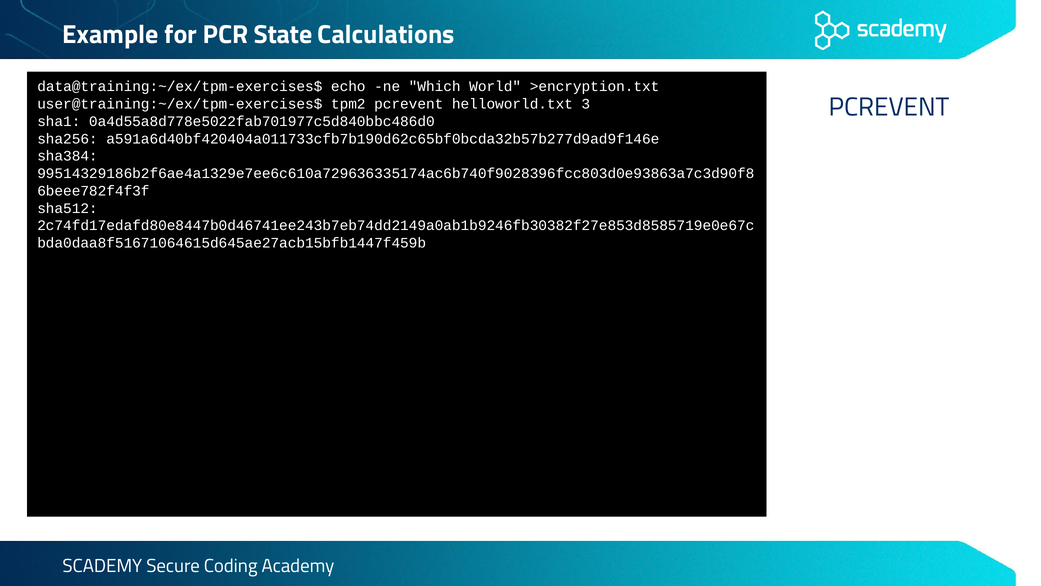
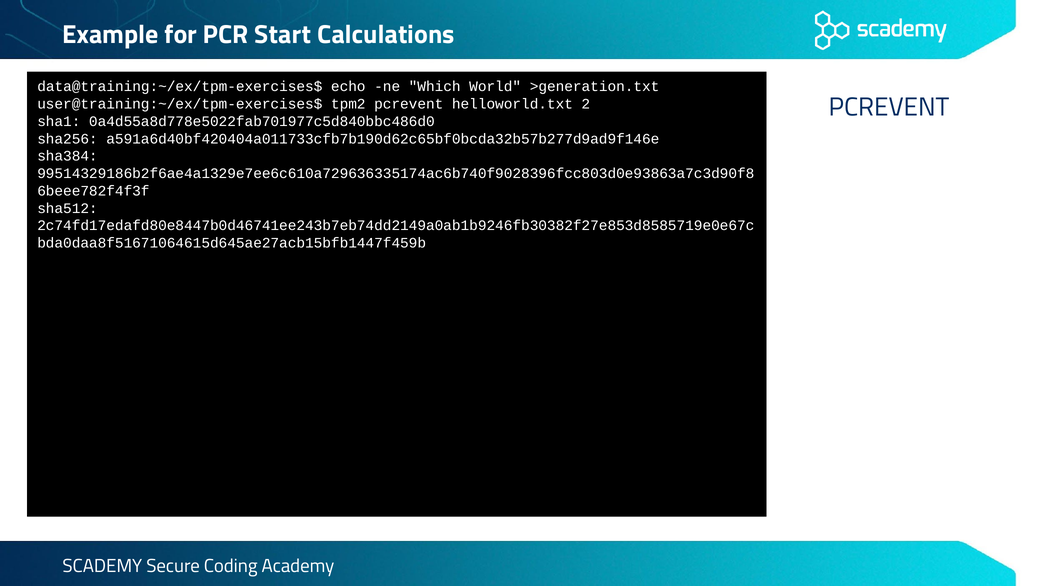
State: State -> Start
>encryption.txt: >encryption.txt -> >generation.txt
3: 3 -> 2
